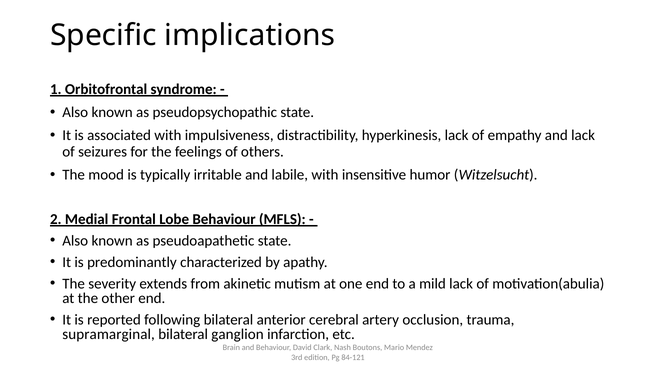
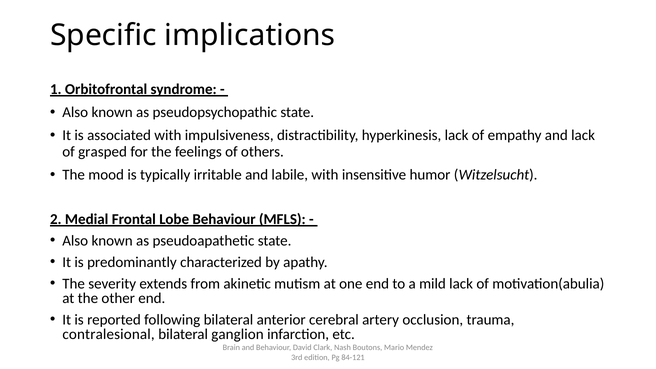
seizures: seizures -> grasped
supramarginal: supramarginal -> contralesional
